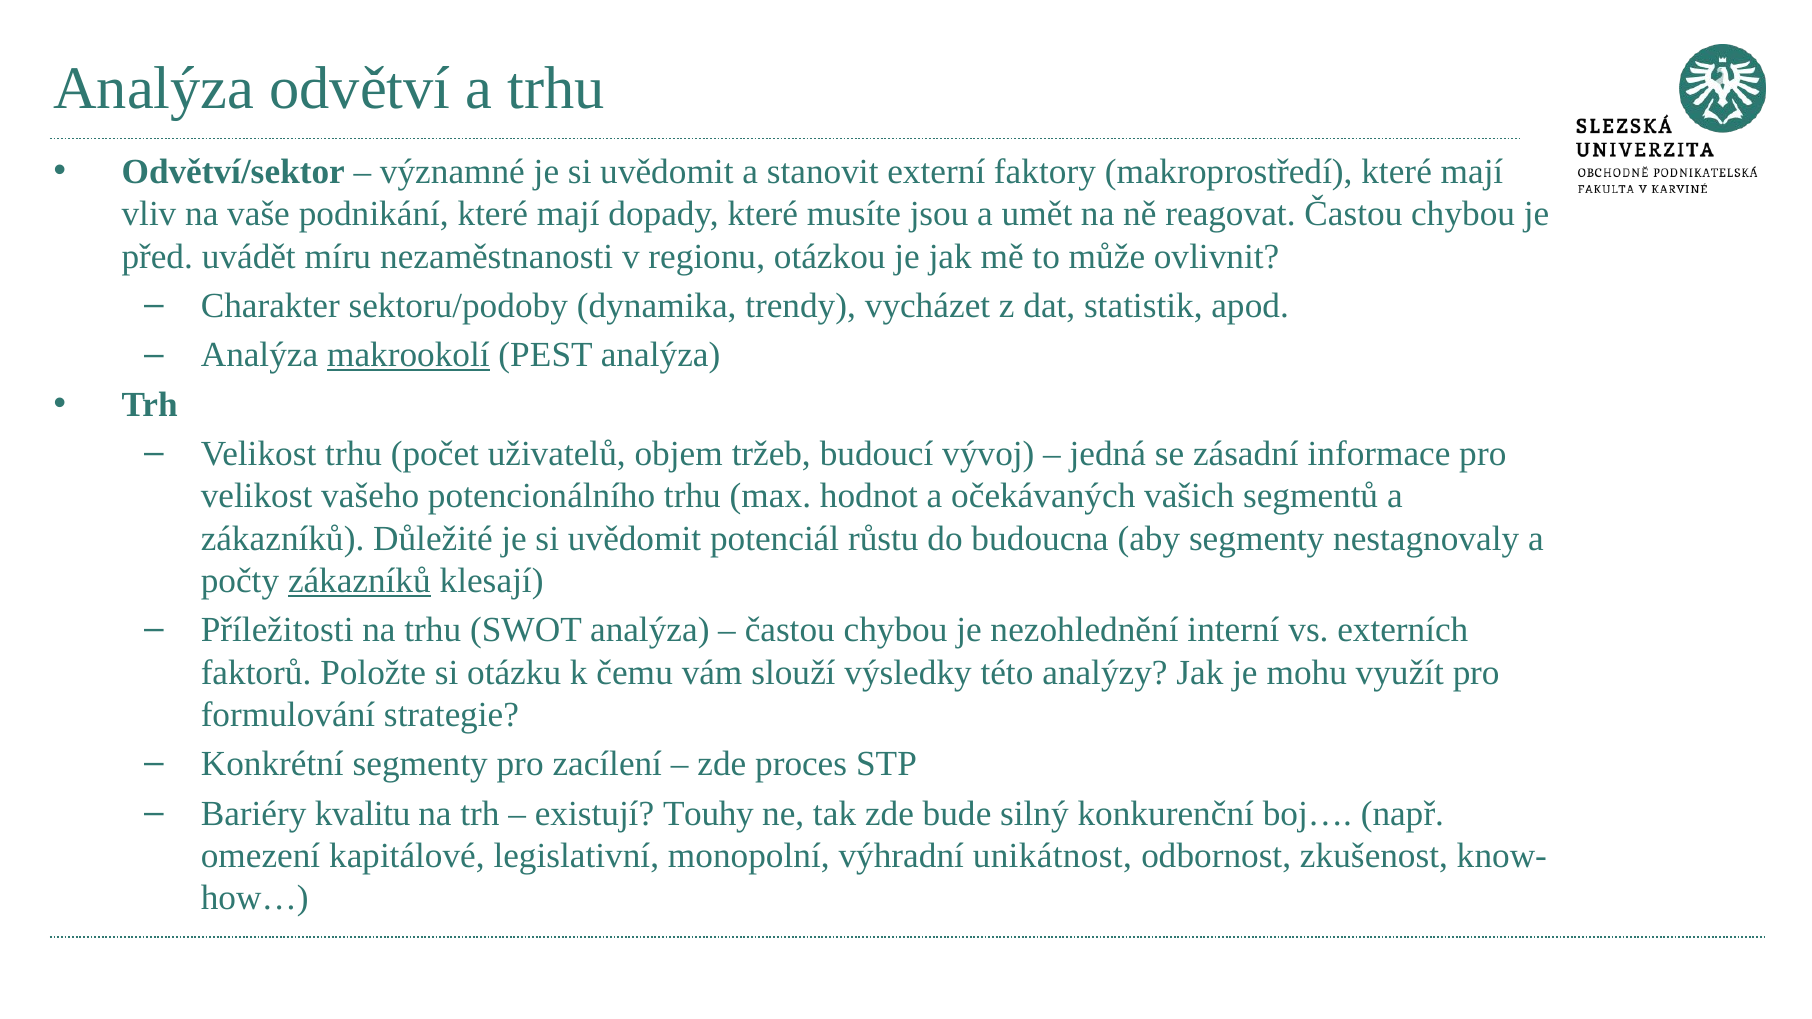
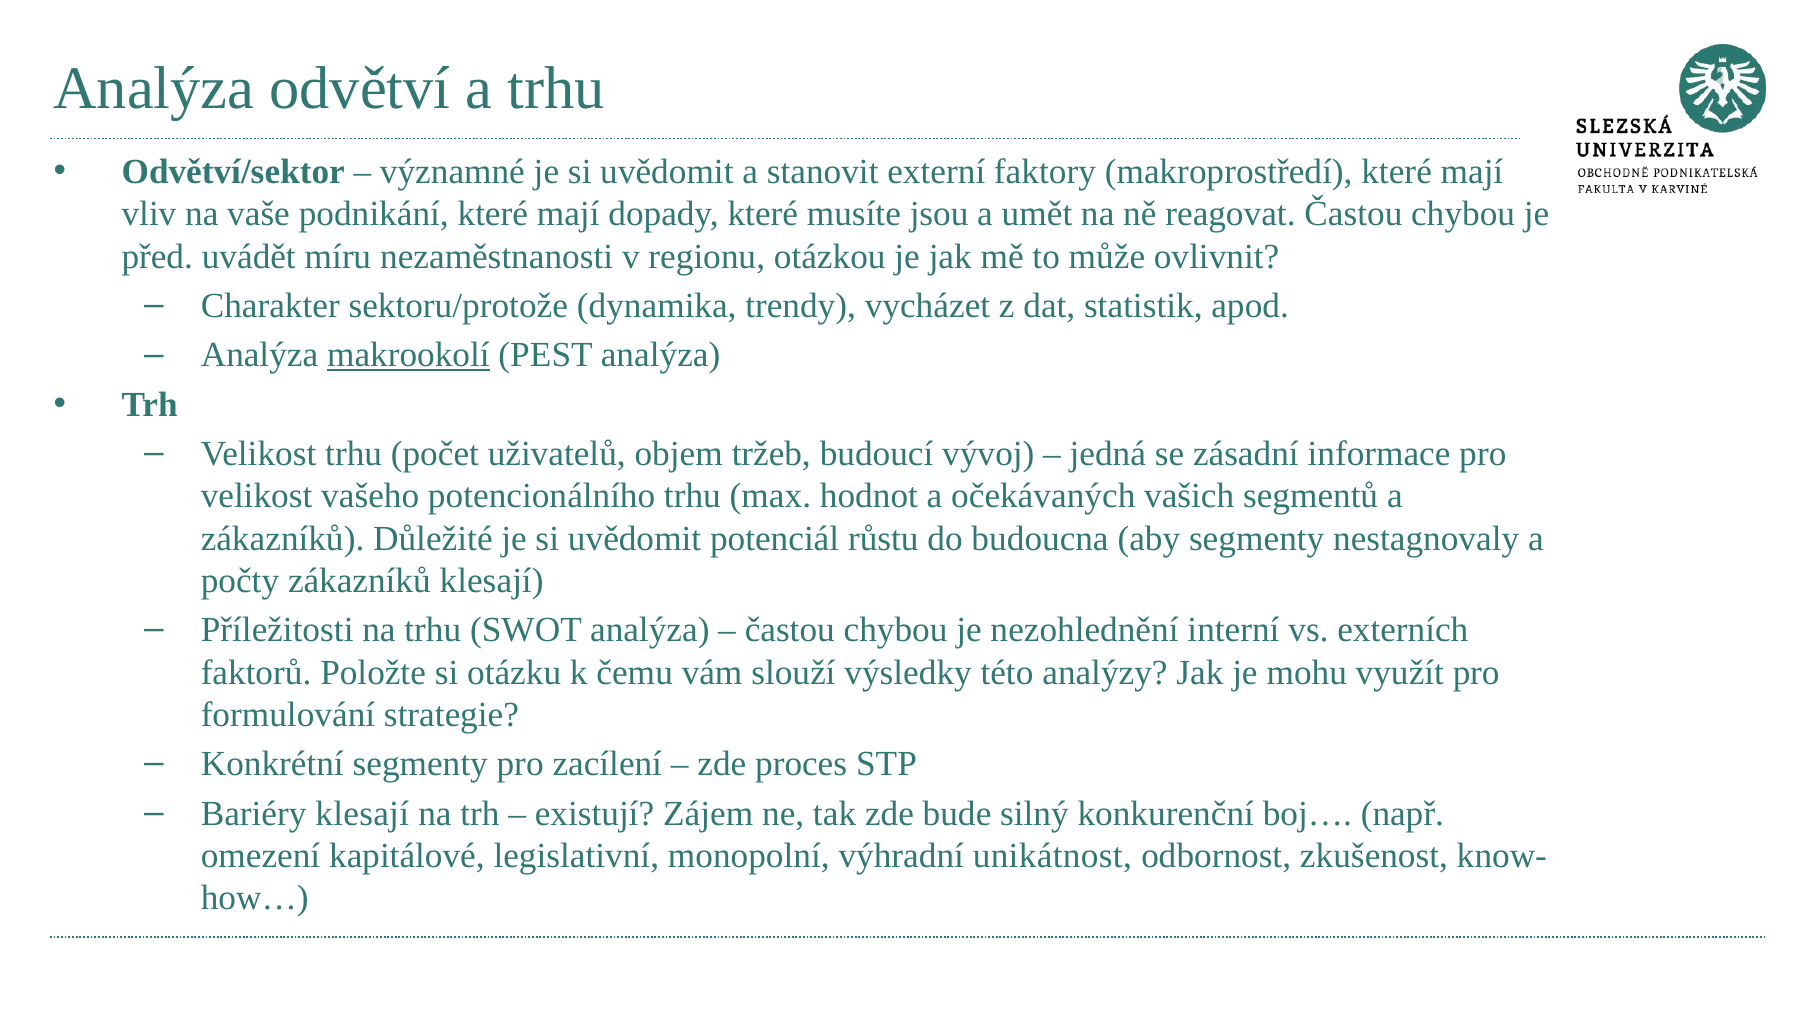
sektoru/podoby: sektoru/podoby -> sektoru/protože
zákazníků at (359, 581) underline: present -> none
Bariéry kvalitu: kvalitu -> klesají
Touhy: Touhy -> Zájem
